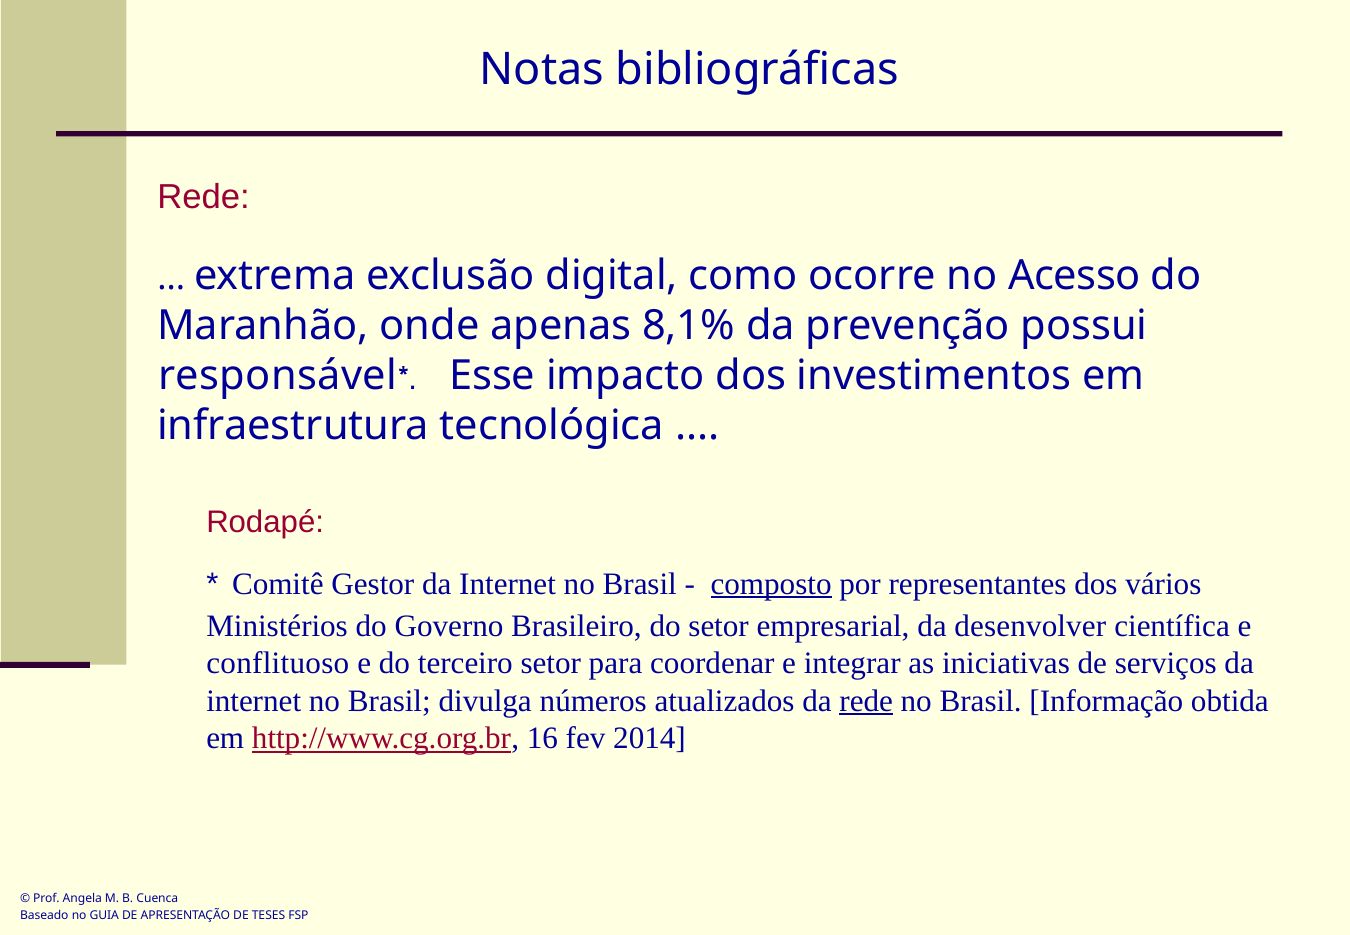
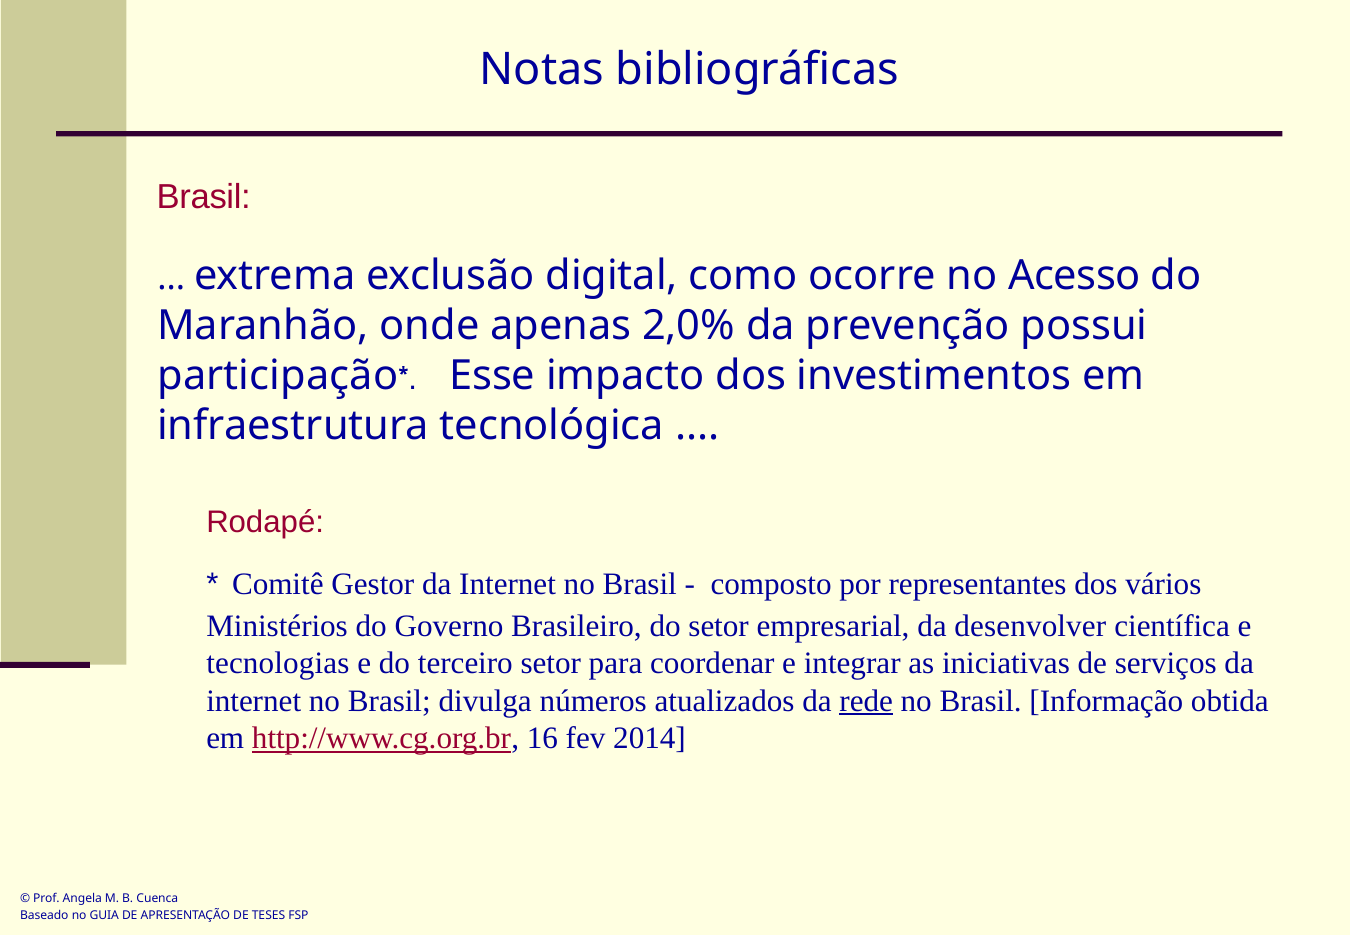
Rede at (204, 197): Rede -> Brasil
8,1%: 8,1% -> 2,0%
responsável: responsável -> participação
composto underline: present -> none
conflituoso: conflituoso -> tecnologias
